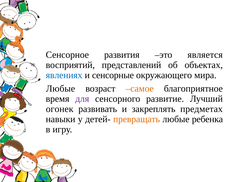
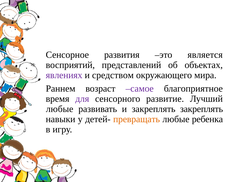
явлениях colour: blue -> purple
сенсорные: сенсорные -> средством
Любые at (61, 88): Любые -> Раннем
самое colour: orange -> purple
огонек at (60, 109): огонек -> любые
закреплять предметах: предметах -> закреплять
